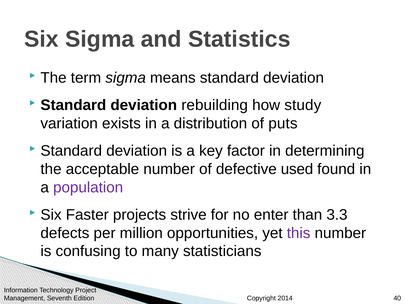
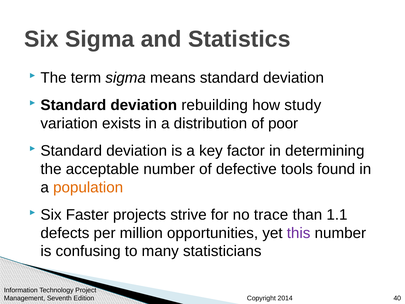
puts: puts -> poor
used: used -> tools
population colour: purple -> orange
enter: enter -> trace
3.3: 3.3 -> 1.1
